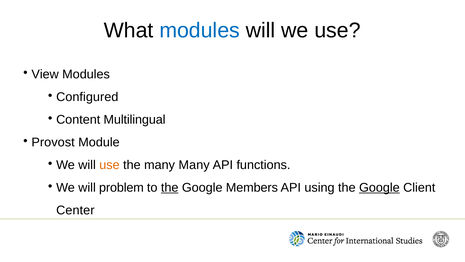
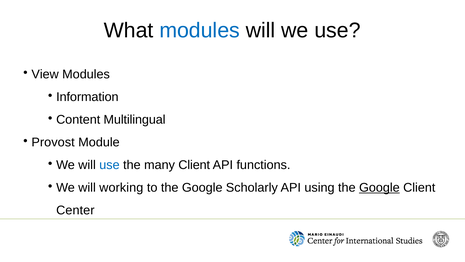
Configured: Configured -> Information
use at (109, 165) colour: orange -> blue
many Many: Many -> Client
problem: problem -> working
the at (170, 187) underline: present -> none
Members: Members -> Scholarly
